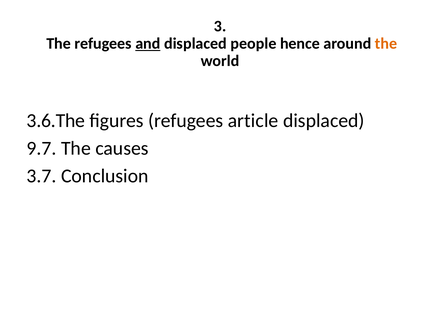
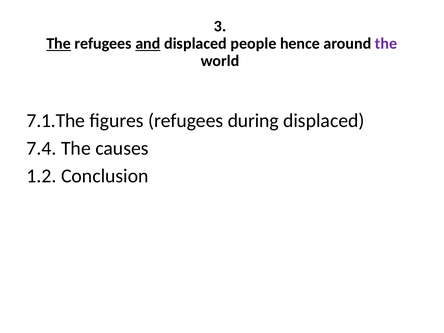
The at (59, 44) underline: none -> present
the at (386, 44) colour: orange -> purple
3.6.The: 3.6.The -> 7.1.The
article: article -> during
9.7: 9.7 -> 7.4
3.7: 3.7 -> 1.2
